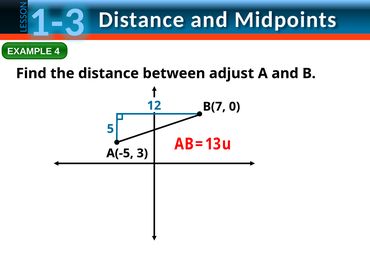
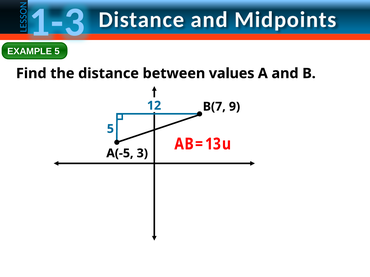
EXAMPLE 4: 4 -> 5
adjust: adjust -> values
0: 0 -> 9
